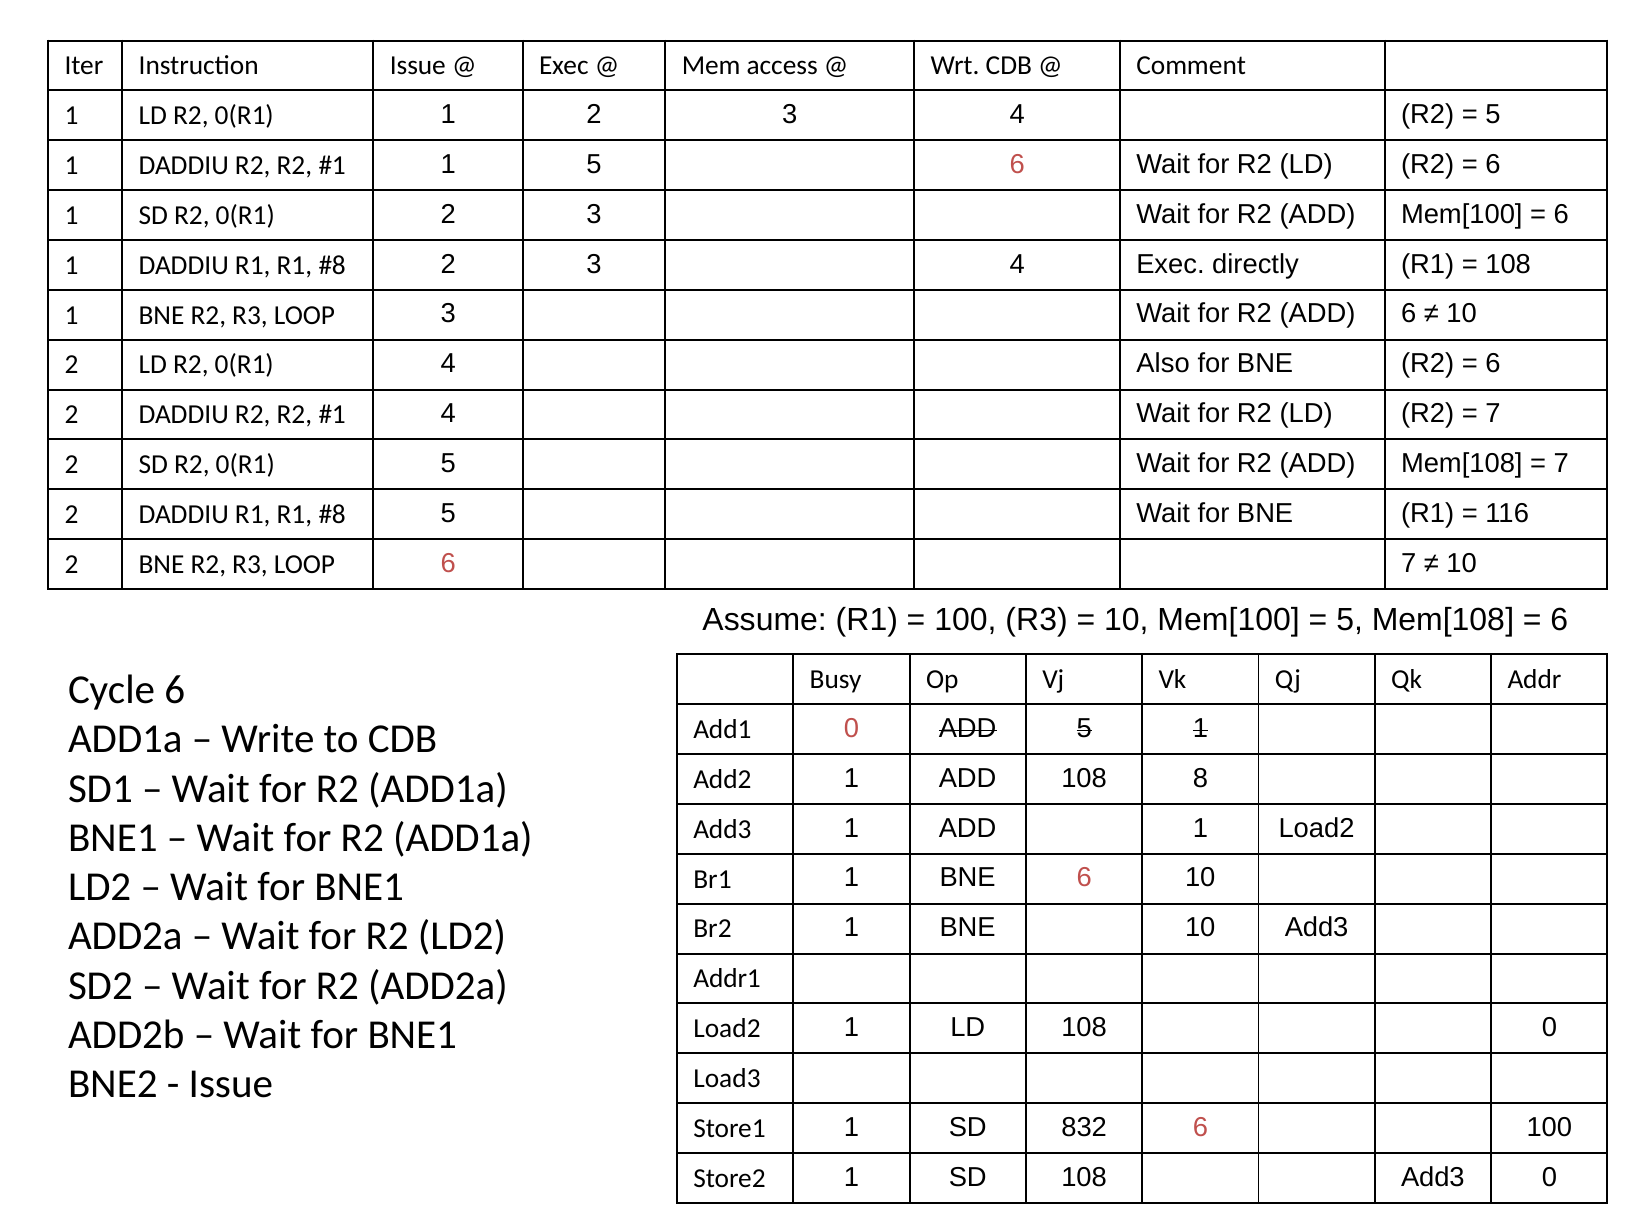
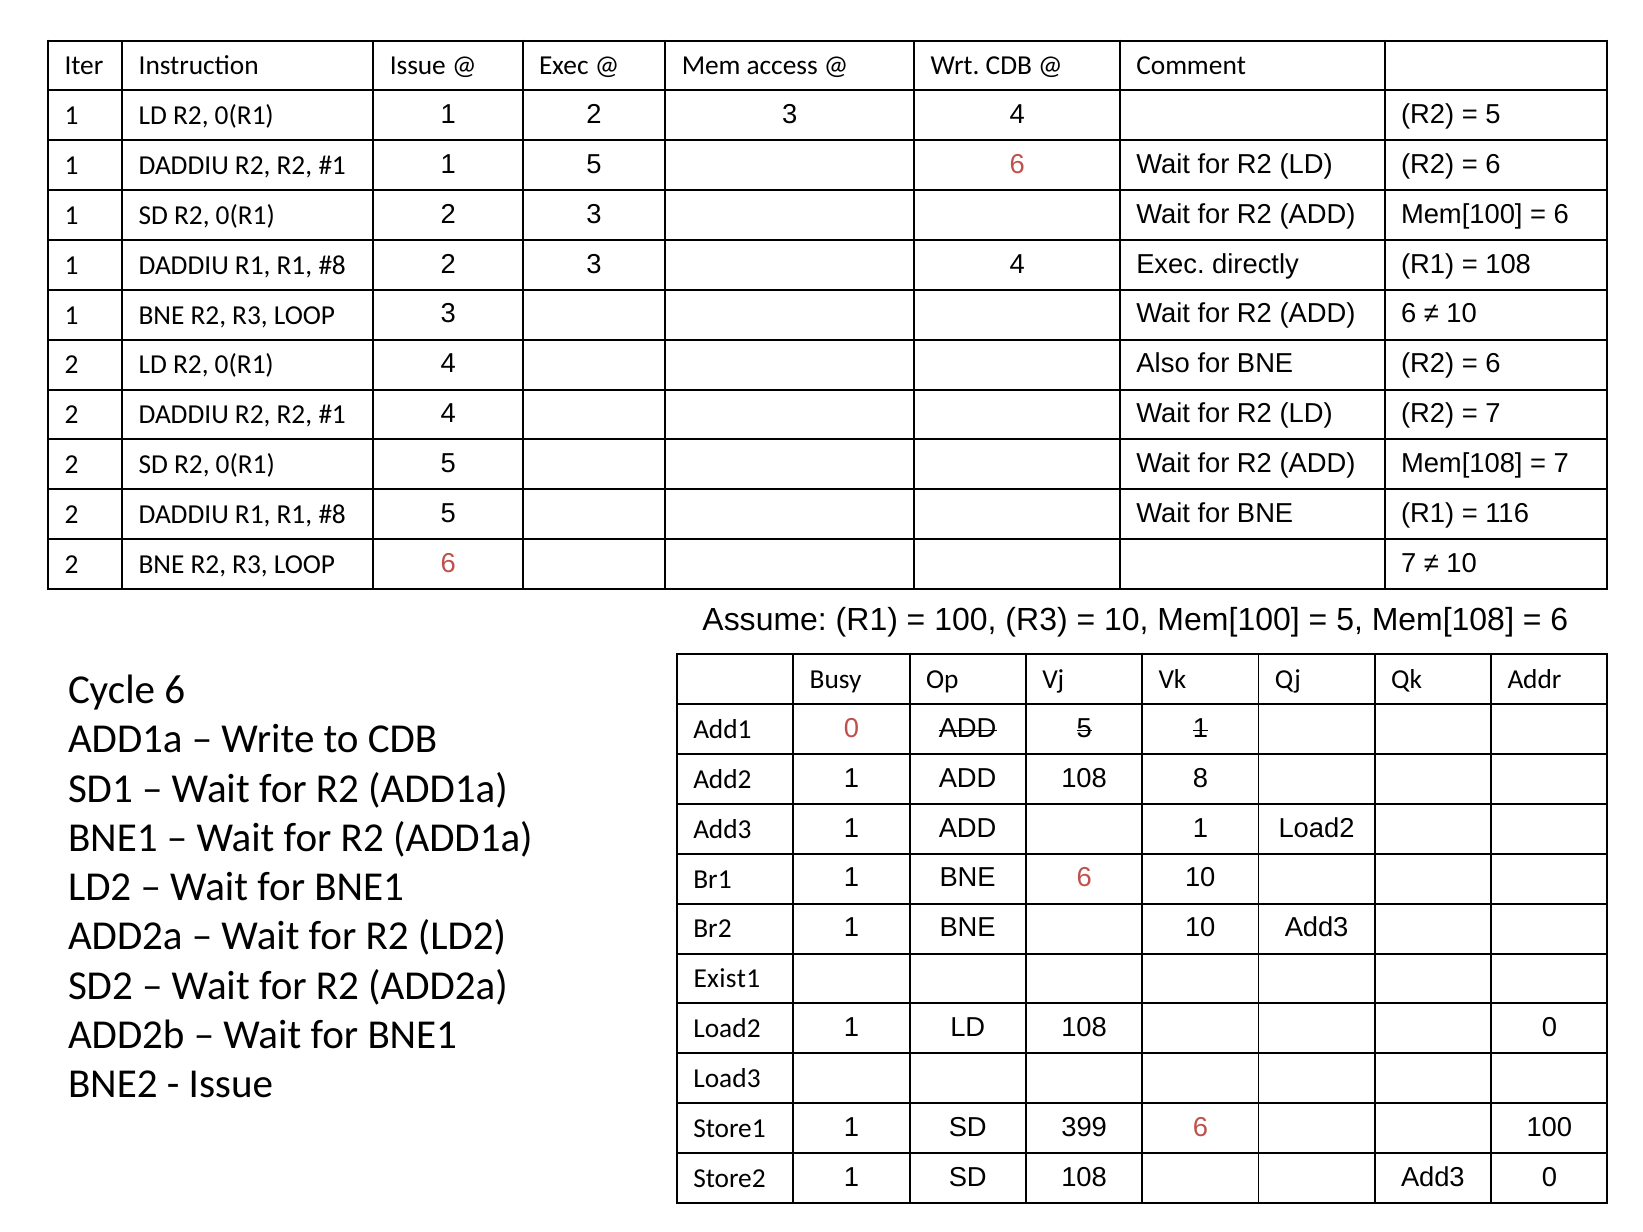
Addr1: Addr1 -> Exist1
832: 832 -> 399
